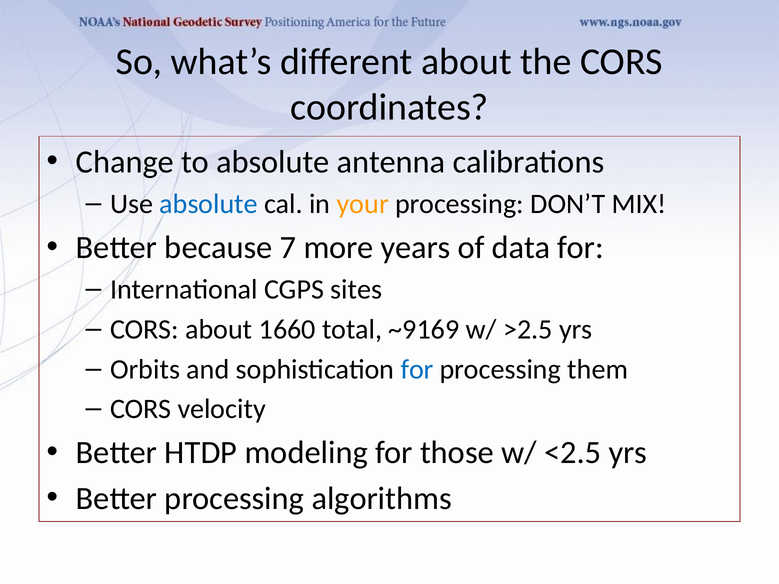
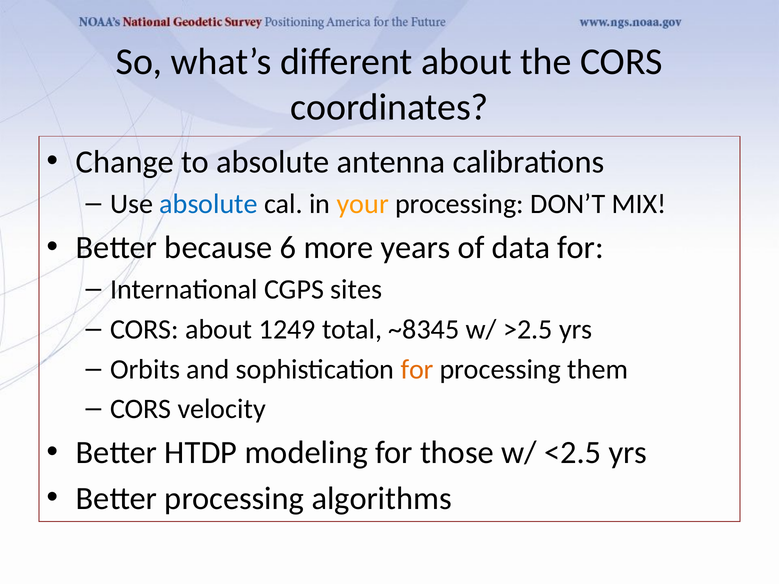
7: 7 -> 6
1660: 1660 -> 1249
~9169: ~9169 -> ~8345
for at (417, 369) colour: blue -> orange
